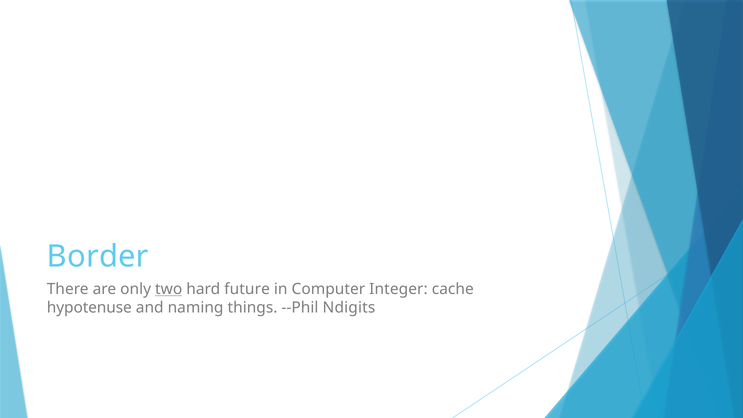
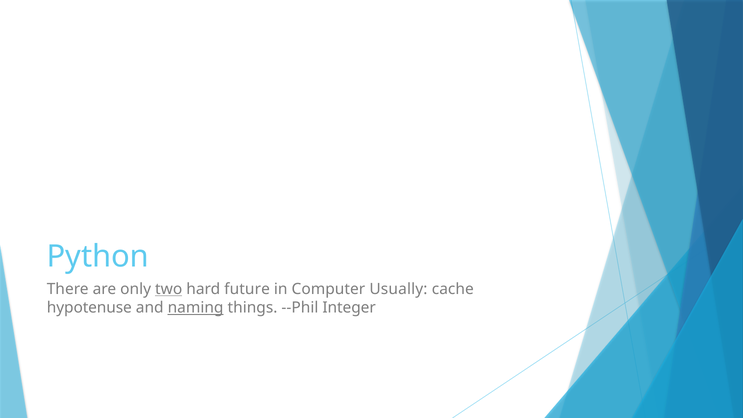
Border: Border -> Python
Integer: Integer -> Usually
naming underline: none -> present
Ndigits: Ndigits -> Integer
